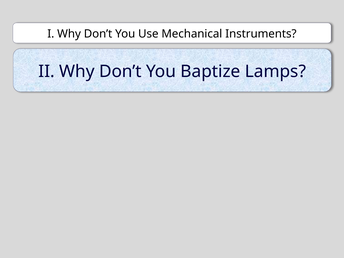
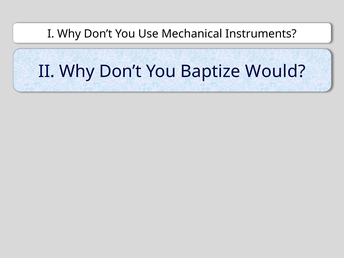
Lamps: Lamps -> Would
